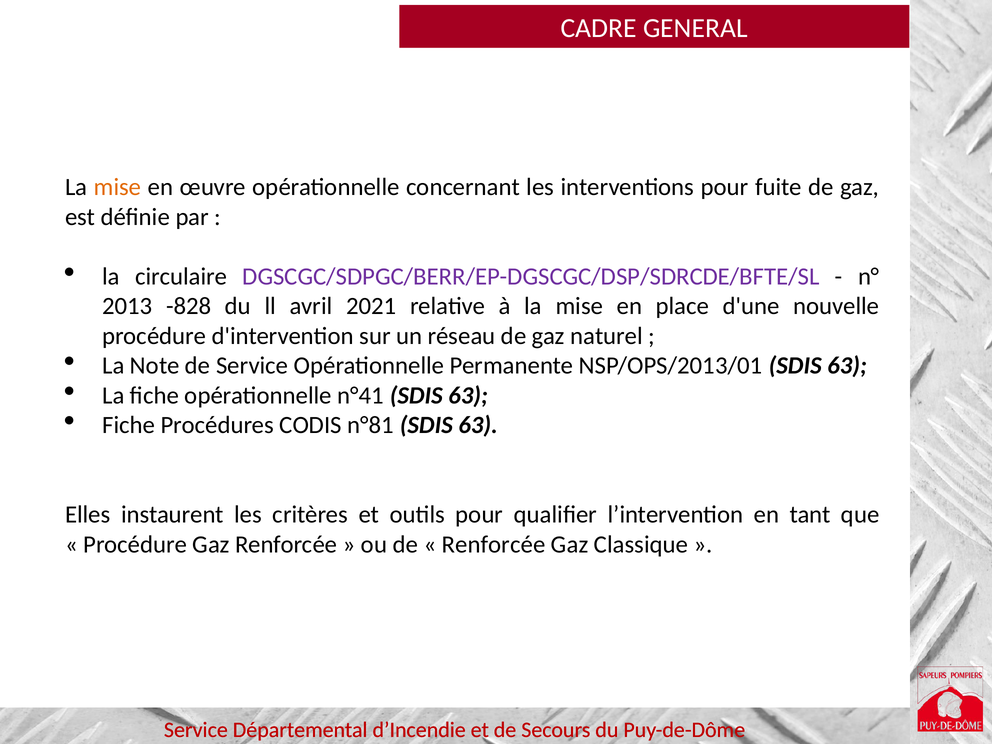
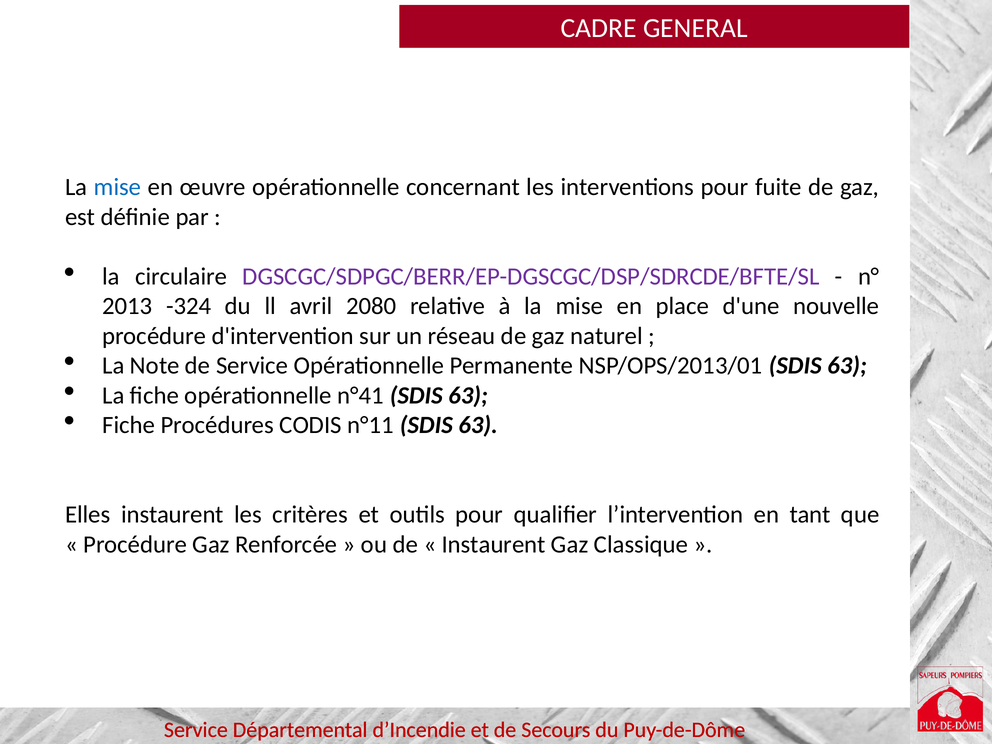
mise at (118, 187) colour: orange -> blue
-828: -828 -> -324
2021: 2021 -> 2080
n°81: n°81 -> n°11
Renforcée at (494, 544): Renforcée -> Instaurent
